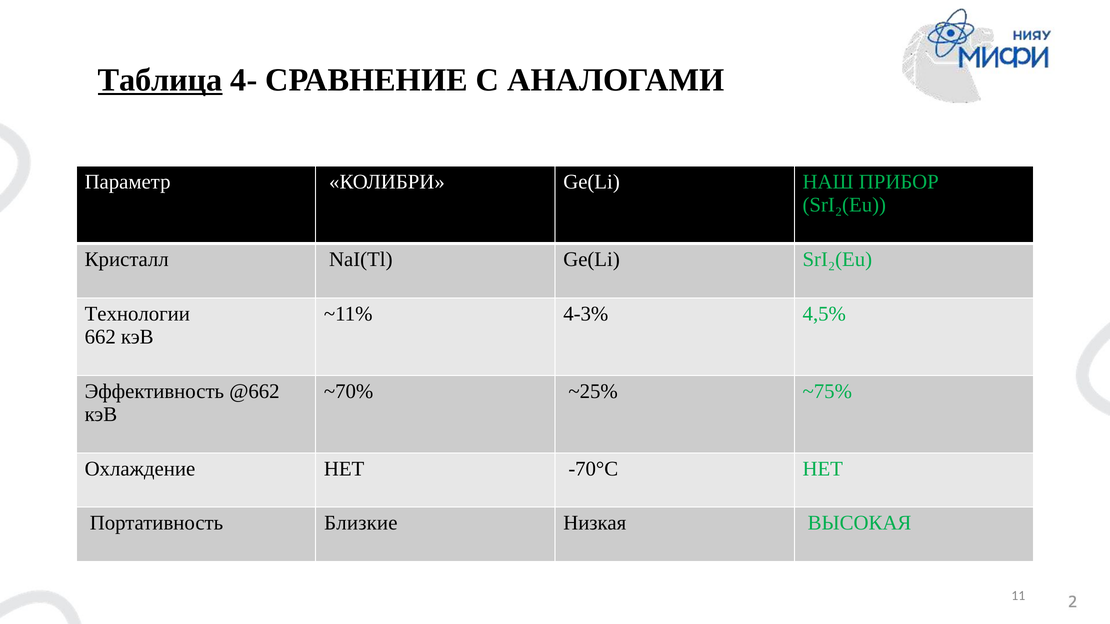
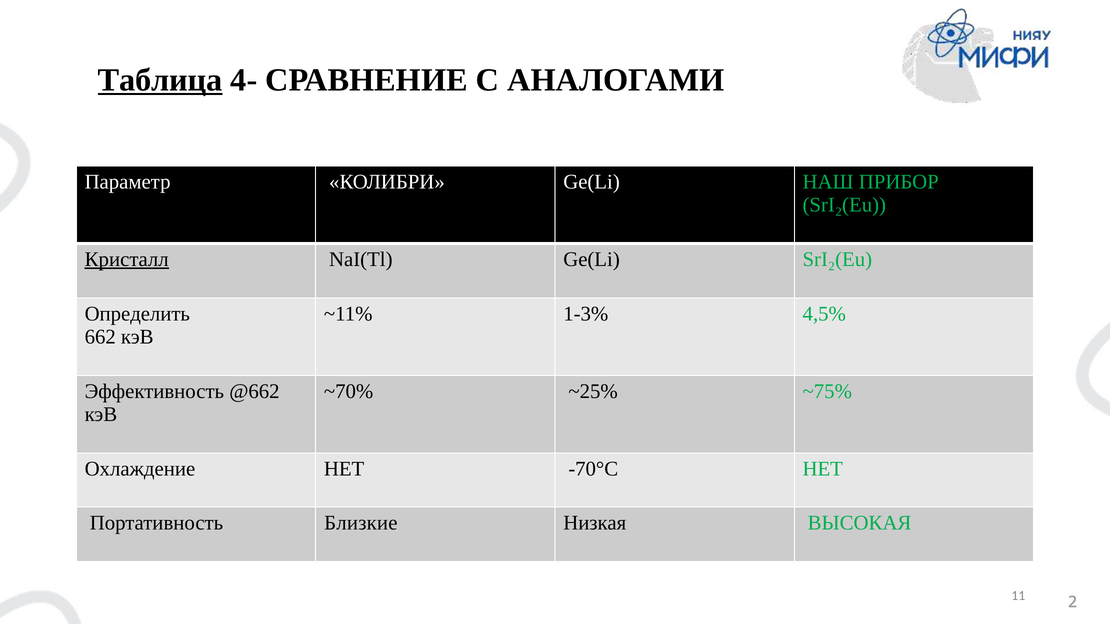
Кристалл underline: none -> present
Технологии: Технологии -> Определить
4-3%: 4-3% -> 1-3%
